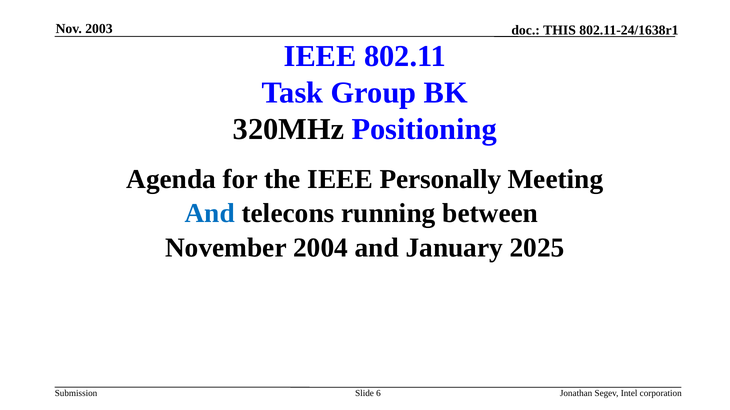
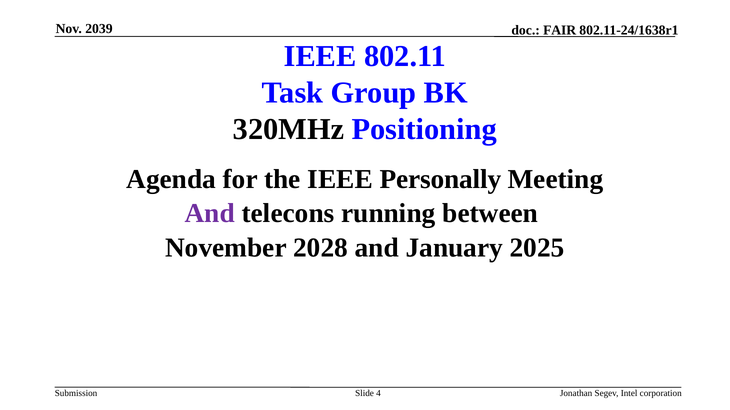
2003: 2003 -> 2039
THIS: THIS -> FAIR
And at (210, 214) colour: blue -> purple
2004: 2004 -> 2028
6: 6 -> 4
